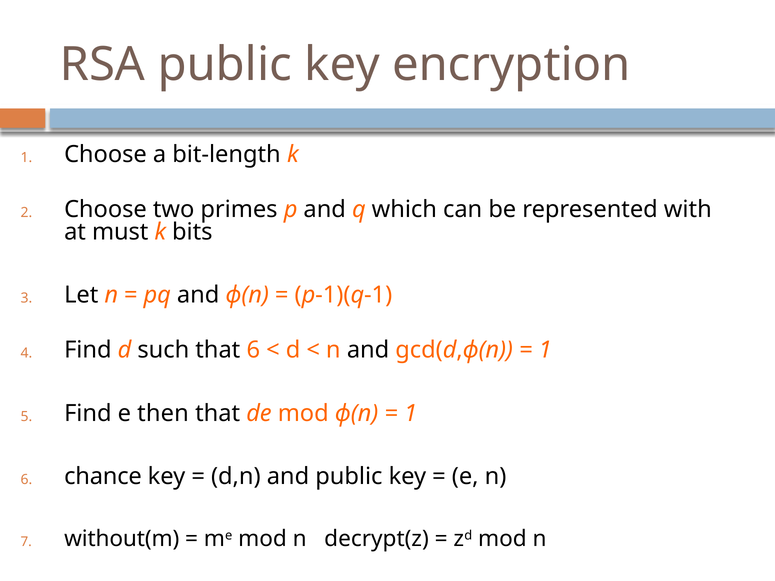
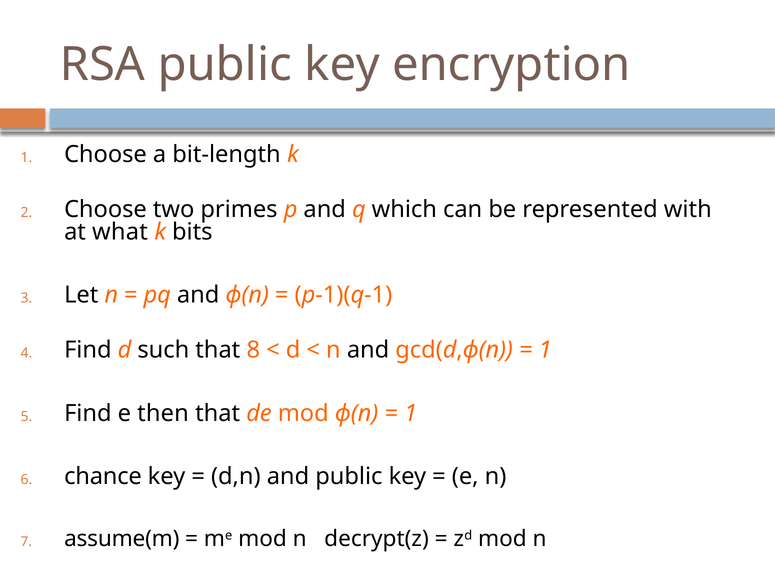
must: must -> what
that 6: 6 -> 8
without(m: without(m -> assume(m
